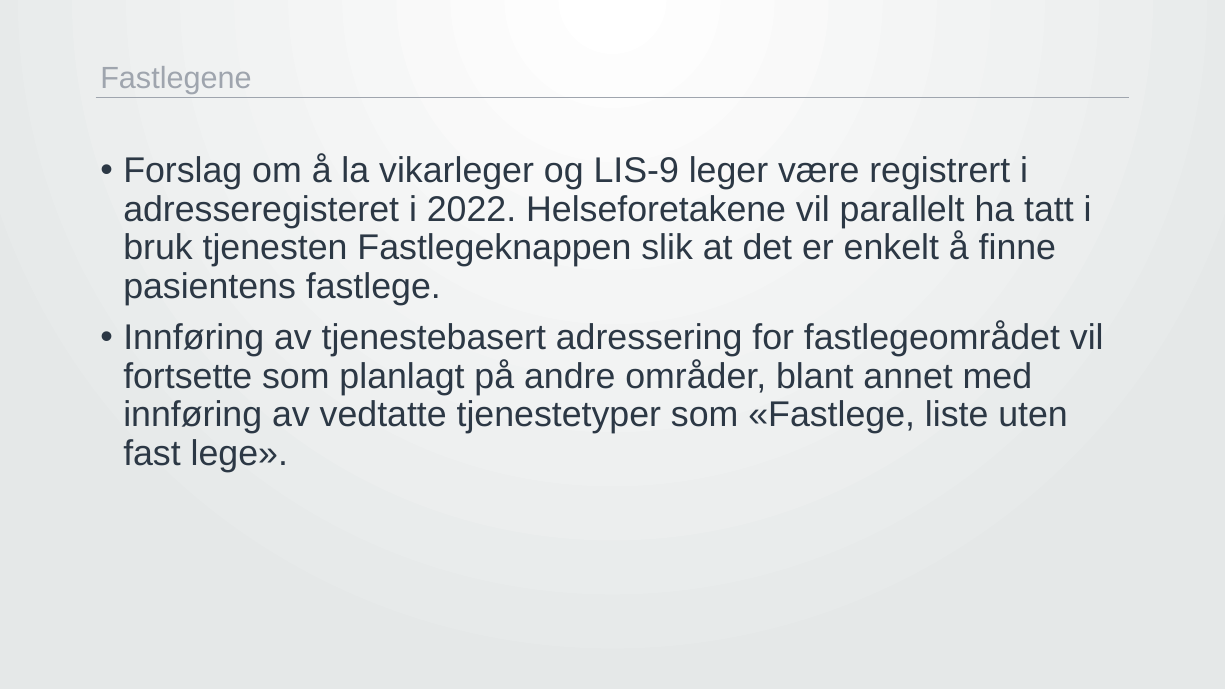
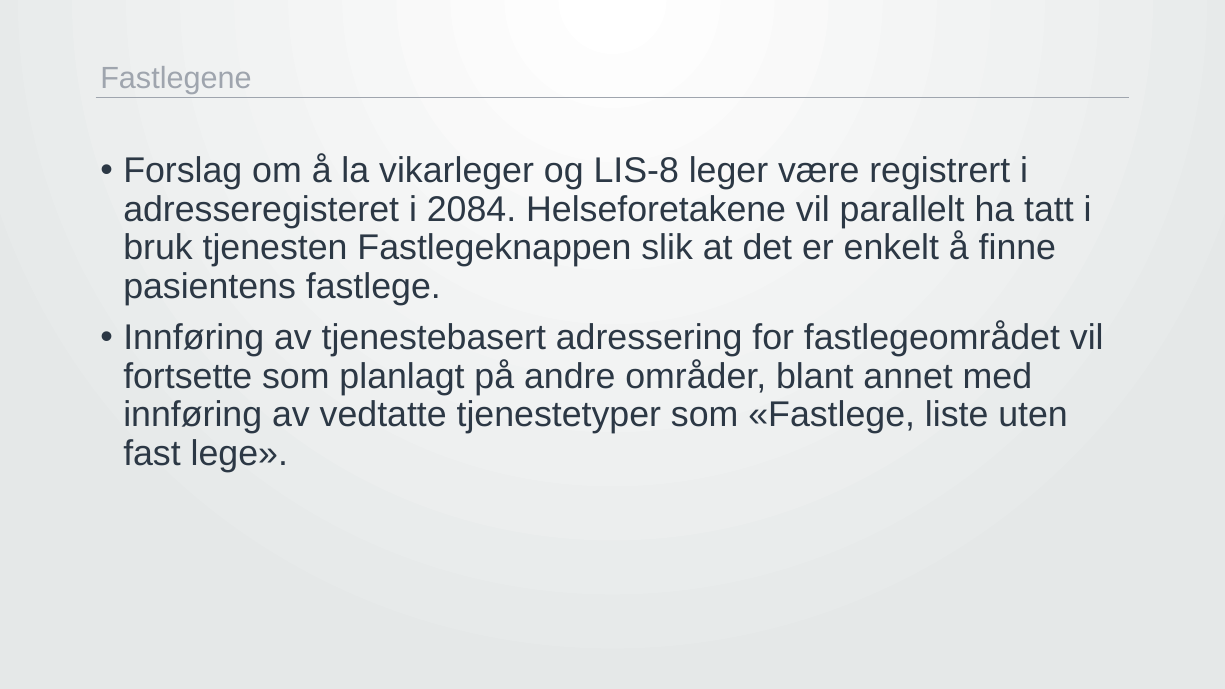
LIS-9: LIS-9 -> LIS-8
2022: 2022 -> 2084
